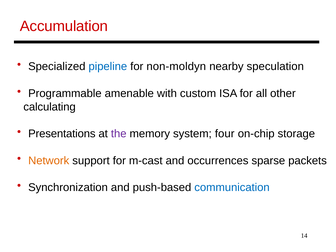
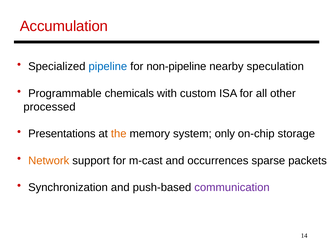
non-moldyn: non-moldyn -> non-pipeline
amenable: amenable -> chemicals
calculating: calculating -> processed
the colour: purple -> orange
four: four -> only
communication colour: blue -> purple
